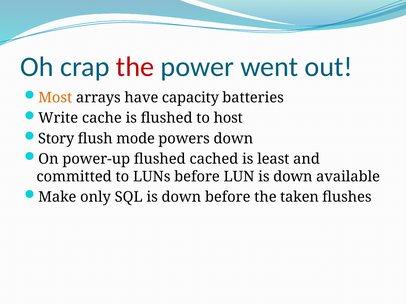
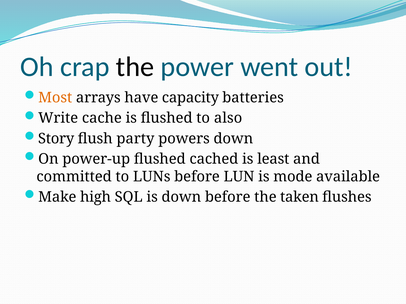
the at (135, 67) colour: red -> black
host: host -> also
mode: mode -> party
LUN is down: down -> mode
only: only -> high
